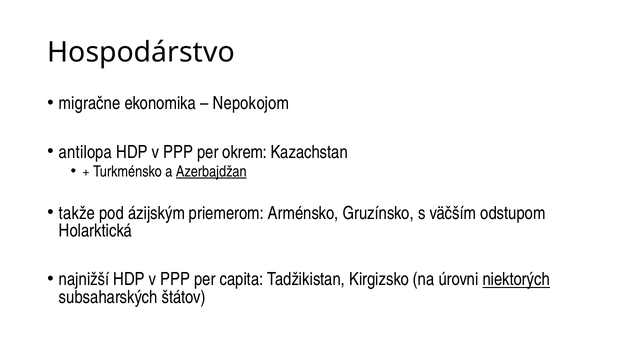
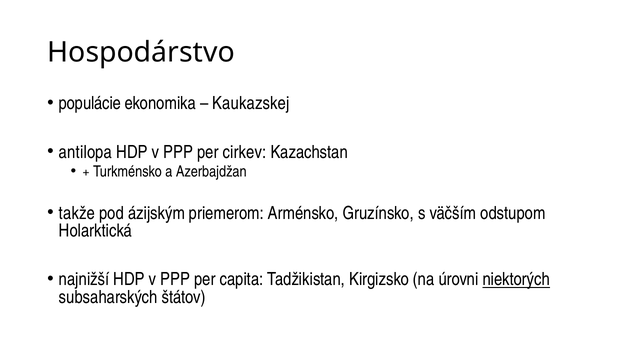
migračne: migračne -> populácie
Nepokojom: Nepokojom -> Kaukazskej
okrem: okrem -> cirkev
Azerbajdžan underline: present -> none
